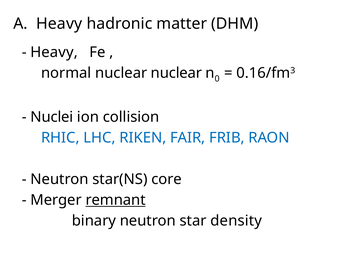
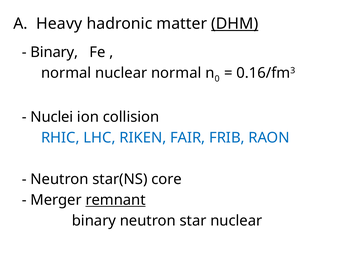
DHM underline: none -> present
Heavy at (54, 52): Heavy -> Binary
nuclear nuclear: nuclear -> normal
star density: density -> nuclear
